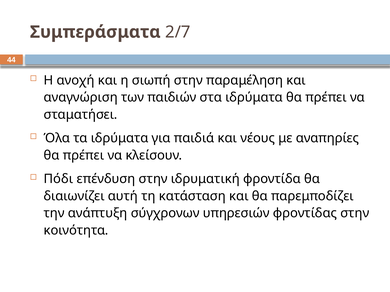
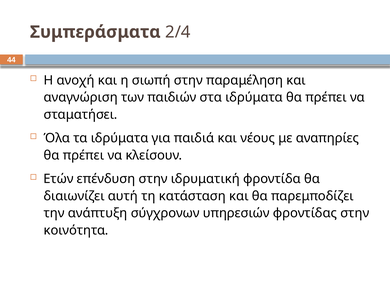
2/7: 2/7 -> 2/4
Πόδι: Πόδι -> Ετών
